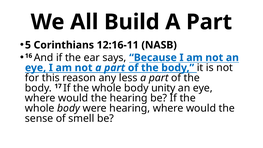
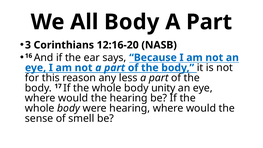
All Build: Build -> Body
5: 5 -> 3
12:16-11: 12:16-11 -> 12:16-20
